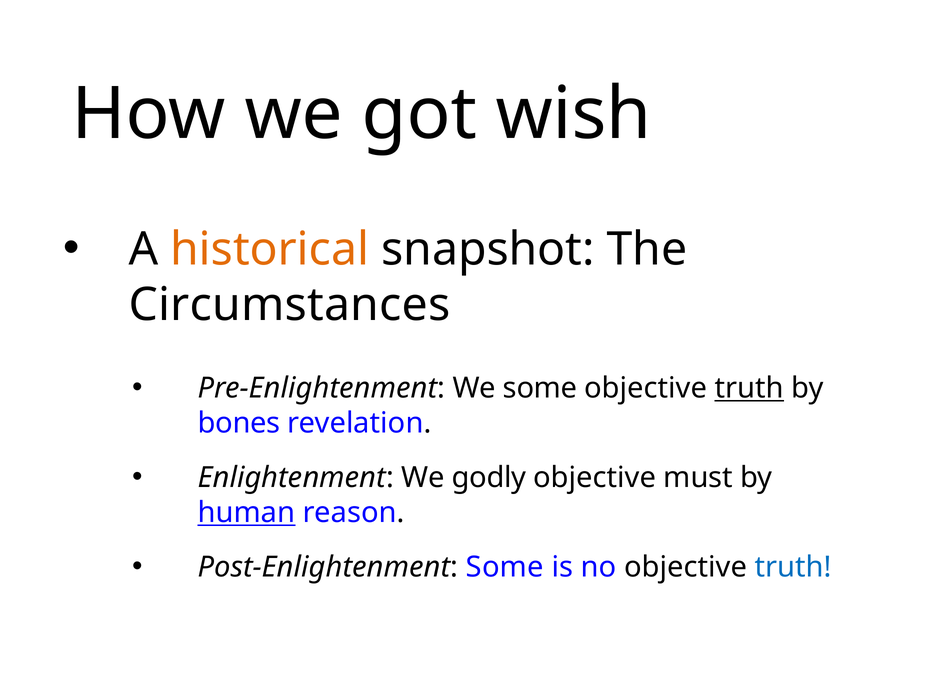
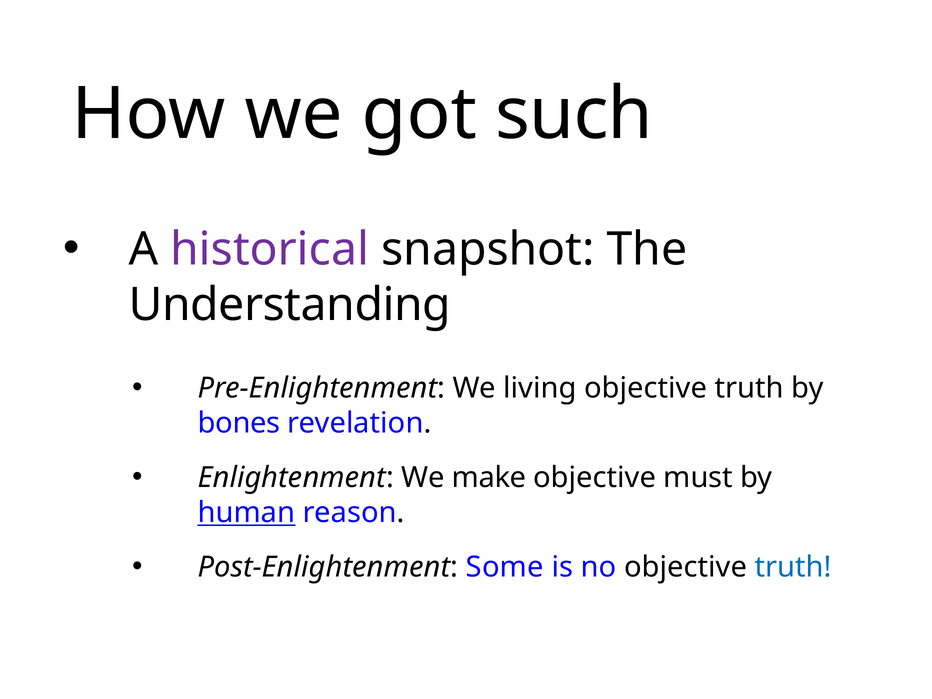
wish: wish -> such
historical colour: orange -> purple
Circumstances: Circumstances -> Understanding
We some: some -> living
truth at (749, 388) underline: present -> none
godly: godly -> make
